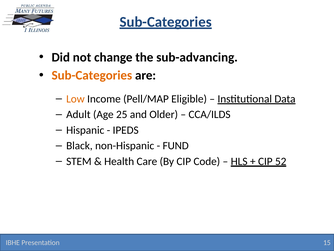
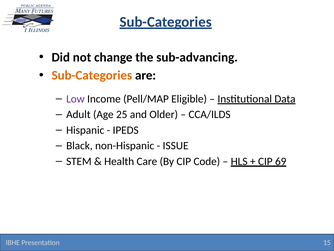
Low colour: orange -> purple
FUND: FUND -> ISSUE
52: 52 -> 69
